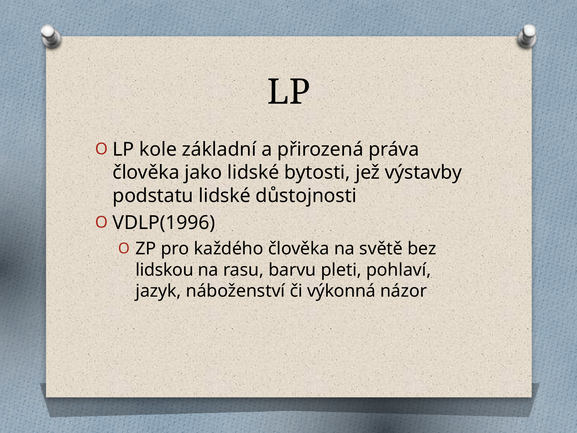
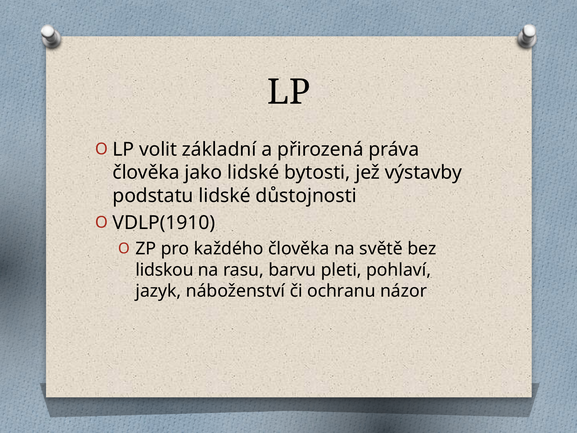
kole: kole -> volit
VDLP(1996: VDLP(1996 -> VDLP(1910
výkonná: výkonná -> ochranu
